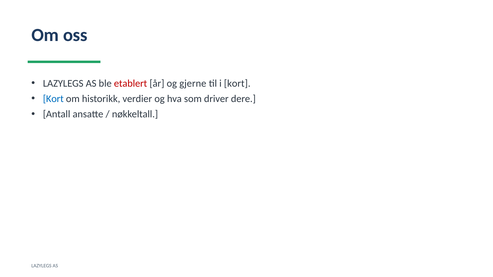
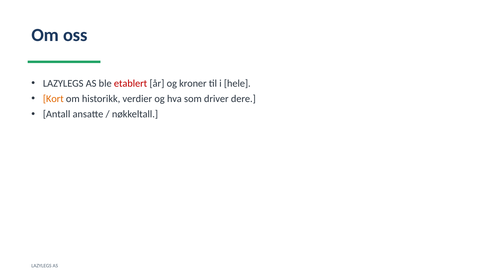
gjerne: gjerne -> kroner
i kort: kort -> hele
Kort at (53, 99) colour: blue -> orange
